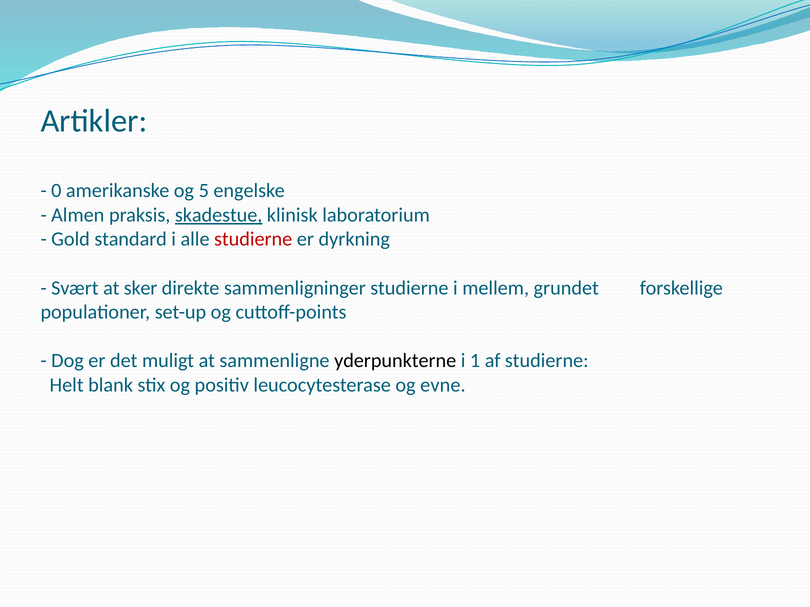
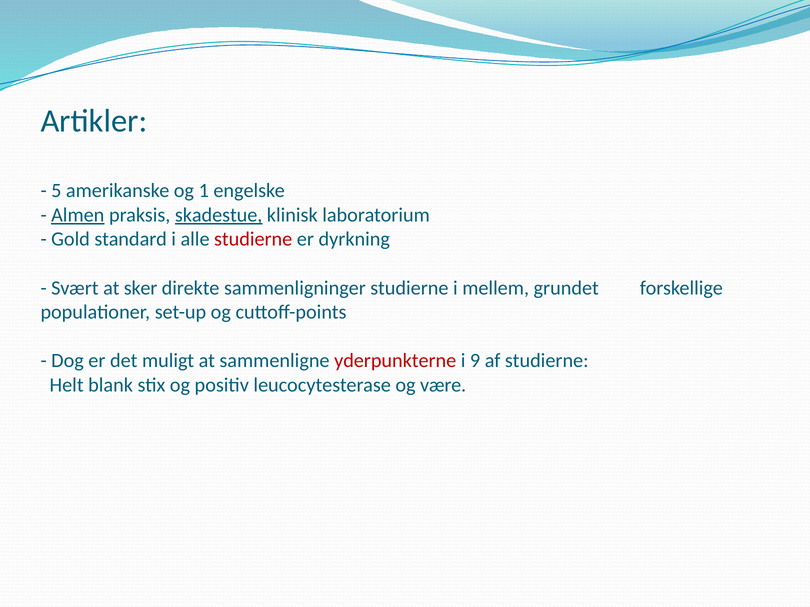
0: 0 -> 5
5: 5 -> 1
Almen underline: none -> present
yderpunkterne colour: black -> red
1: 1 -> 9
evne: evne -> være
